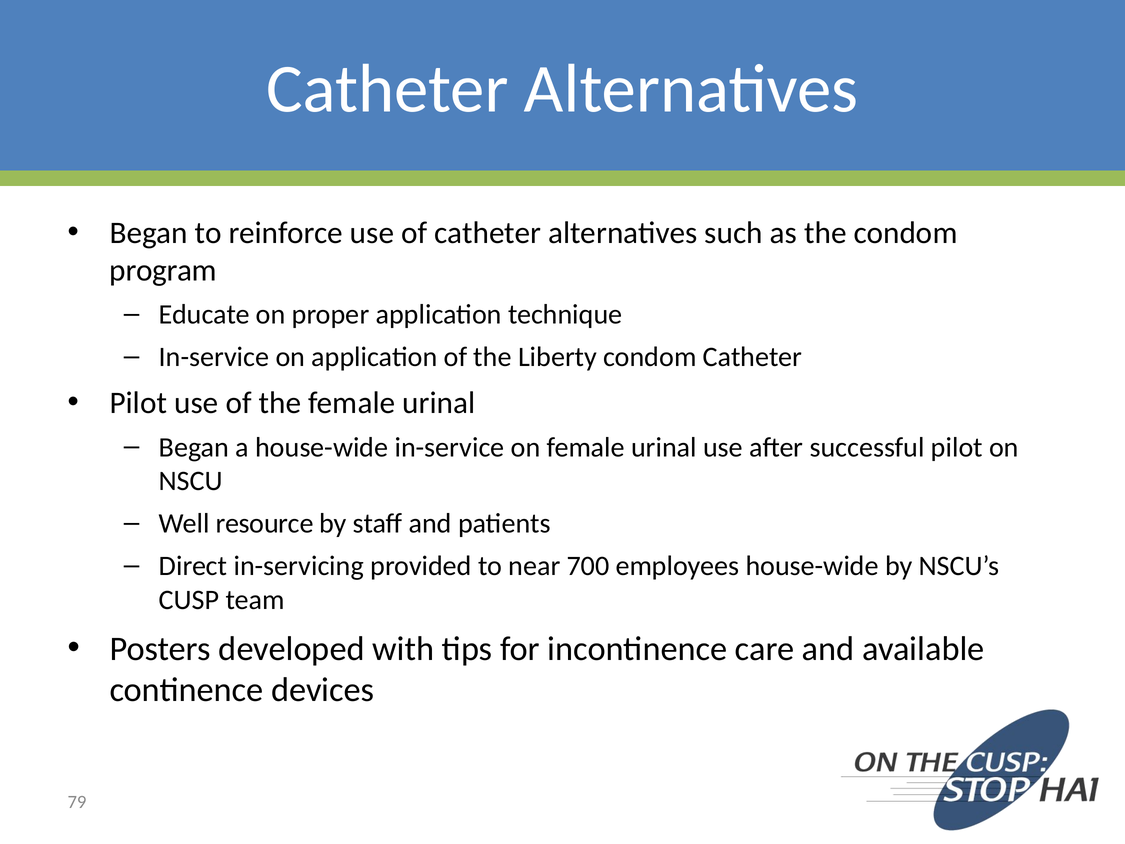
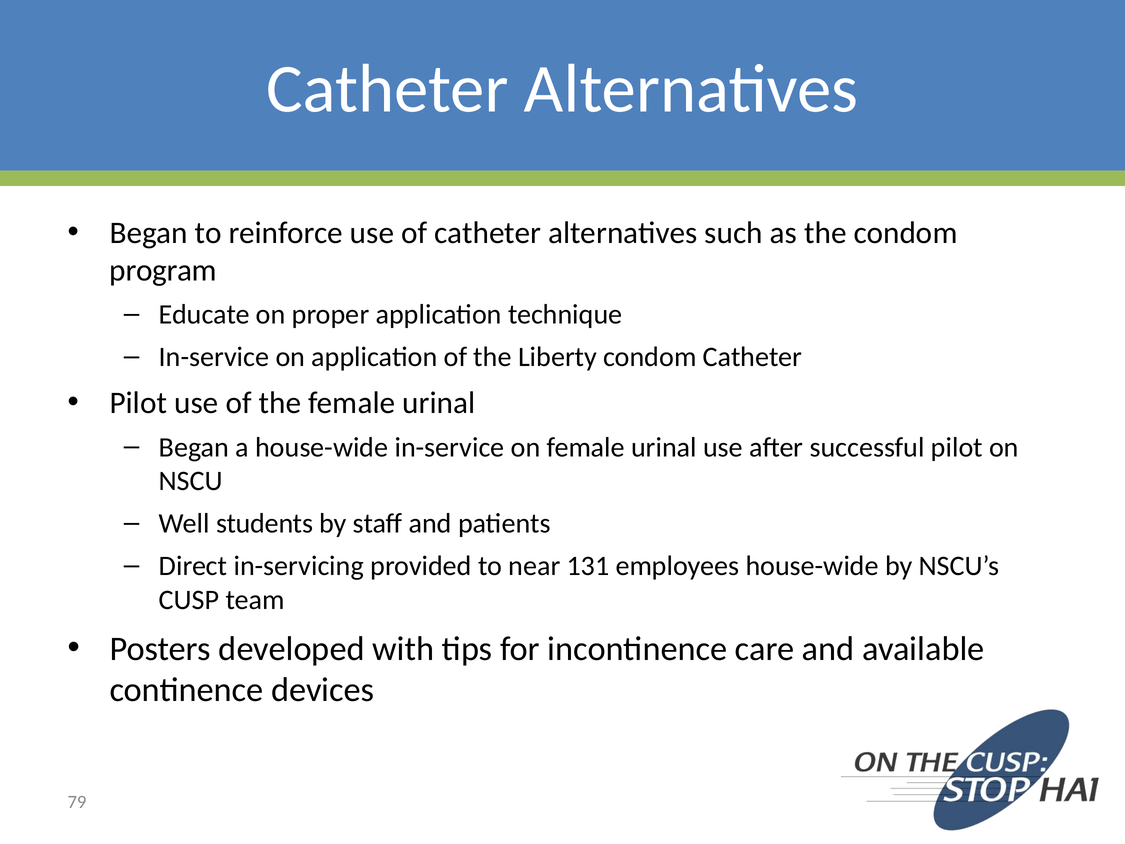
resource: resource -> students
700: 700 -> 131
